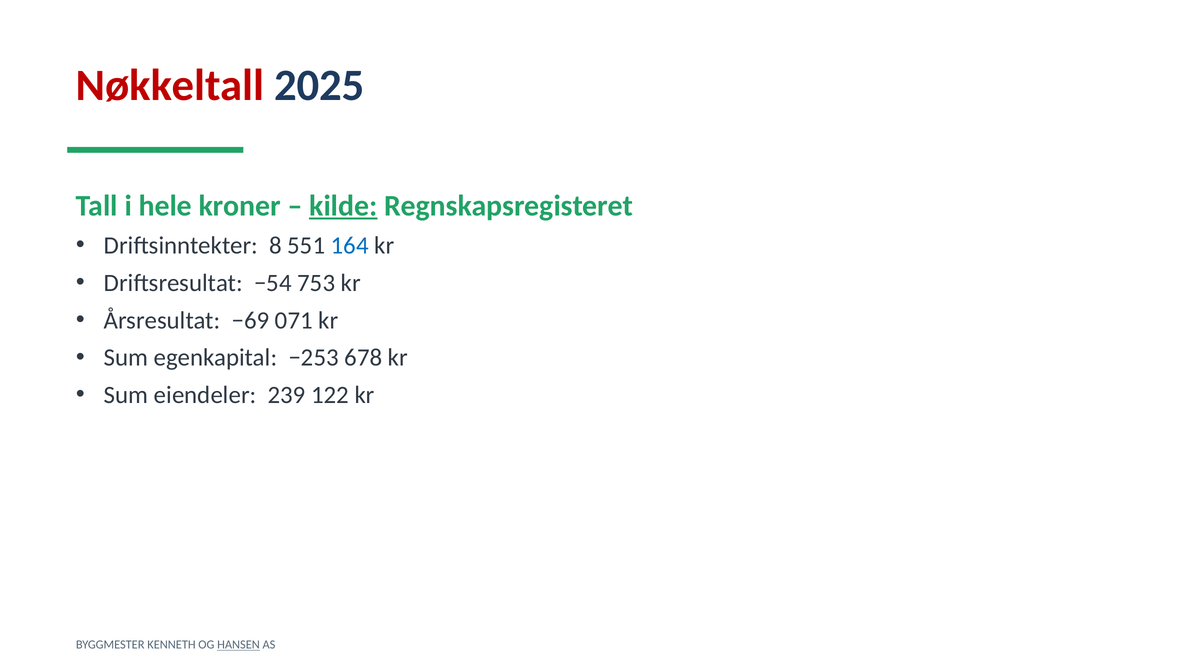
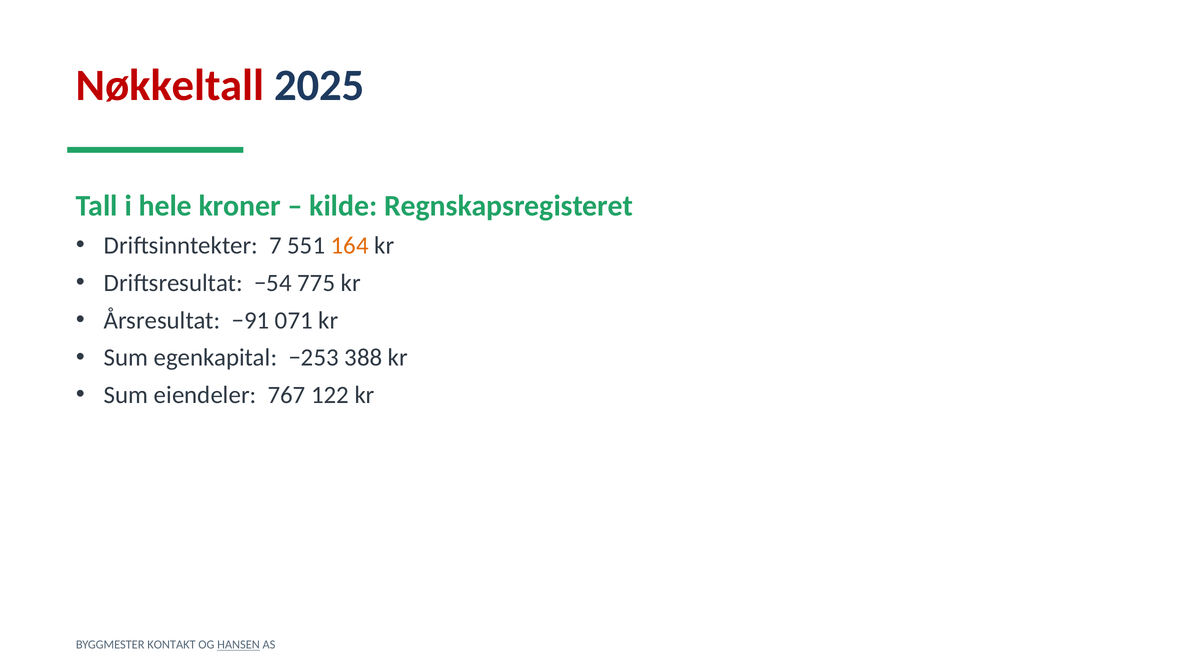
kilde underline: present -> none
8: 8 -> 7
164 colour: blue -> orange
753: 753 -> 775
−69: −69 -> −91
678: 678 -> 388
239: 239 -> 767
KENNETH: KENNETH -> KONTAKT
